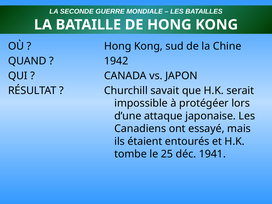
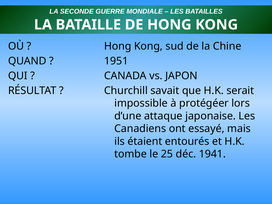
1942: 1942 -> 1951
